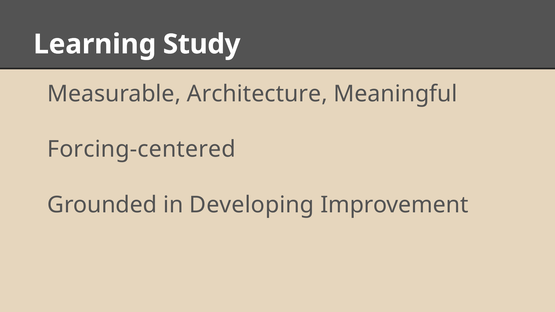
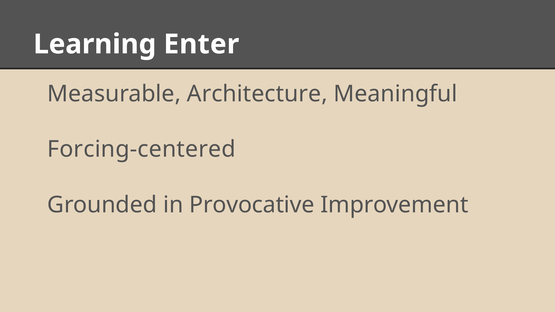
Study: Study -> Enter
Developing: Developing -> Provocative
